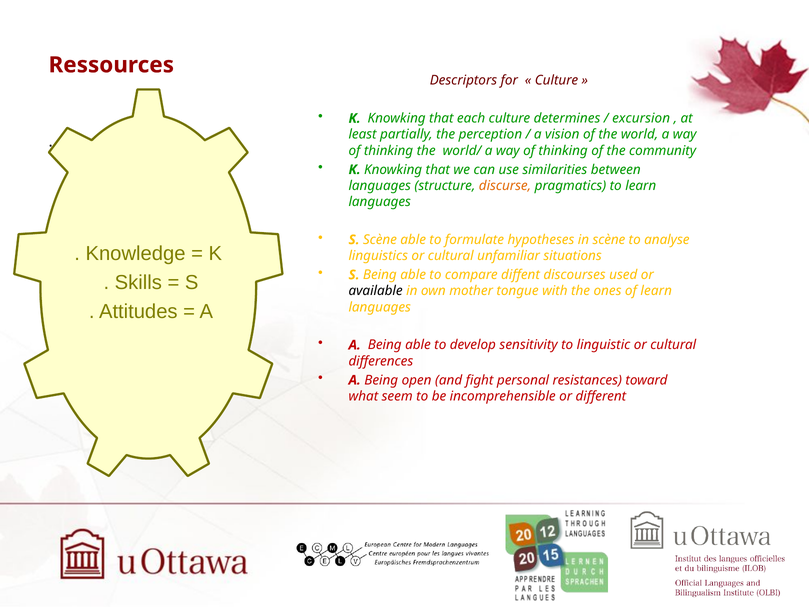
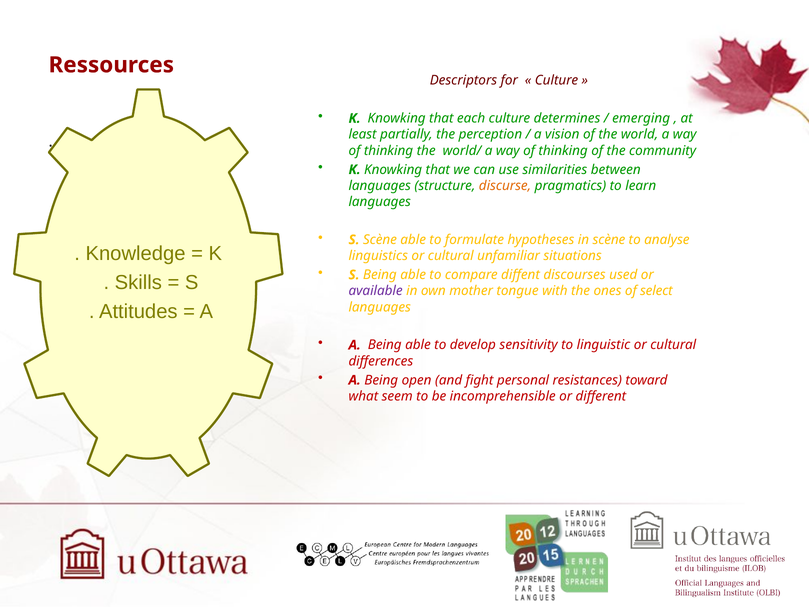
excursion: excursion -> emerging
available colour: black -> purple
of learn: learn -> select
